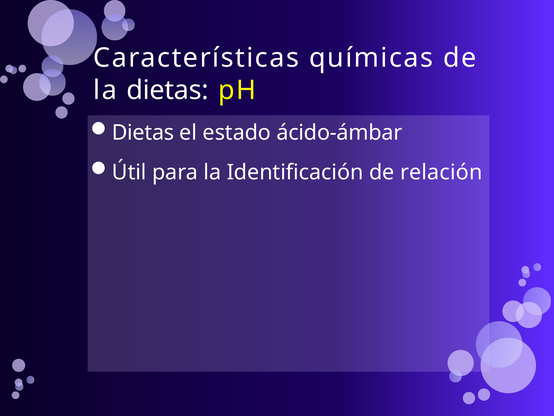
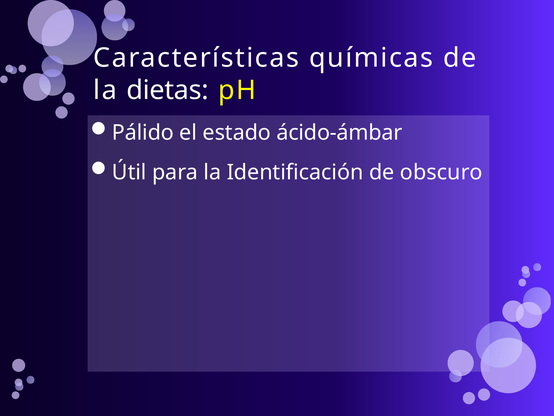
Dietas at (143, 132): Dietas -> Pálido
relación: relación -> obscuro
